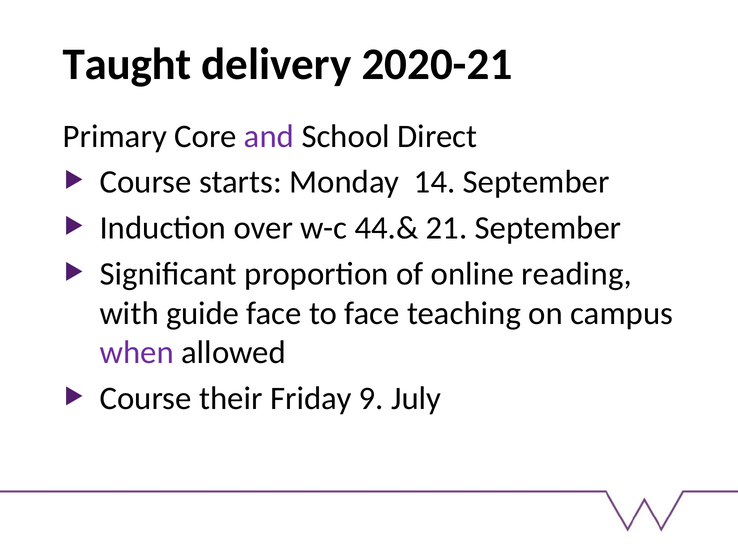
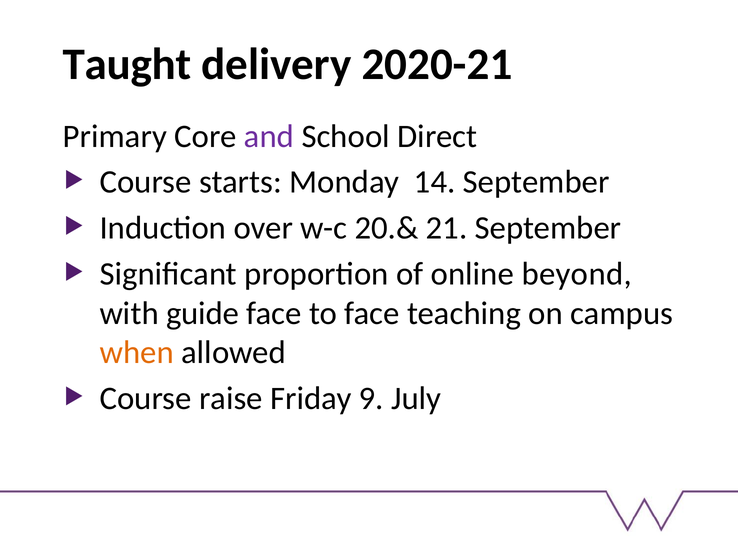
44.&: 44.& -> 20.&
reading: reading -> beyond
when colour: purple -> orange
their: their -> raise
